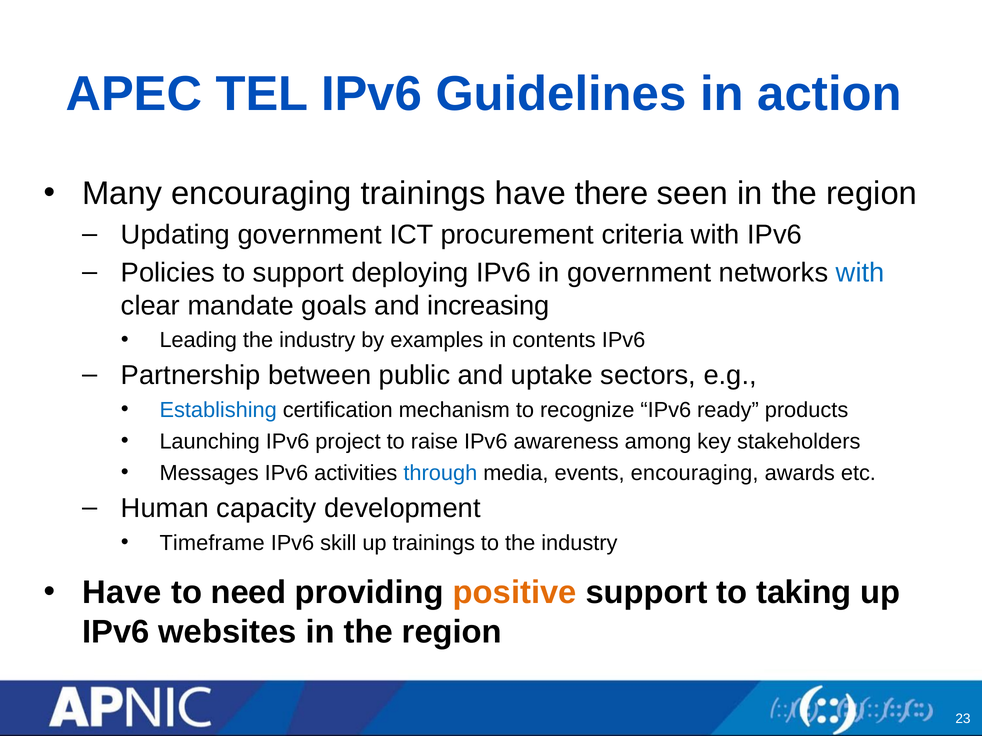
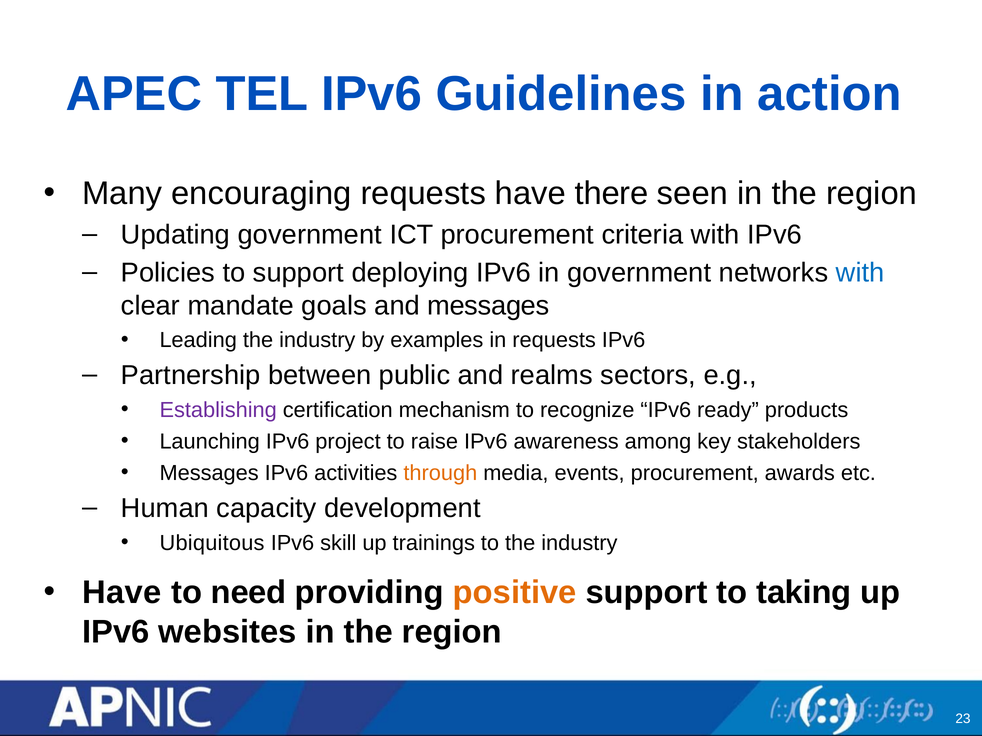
encouraging trainings: trainings -> requests
and increasing: increasing -> messages
in contents: contents -> requests
uptake: uptake -> realms
Establishing colour: blue -> purple
through colour: blue -> orange
events encouraging: encouraging -> procurement
Timeframe: Timeframe -> Ubiquitous
